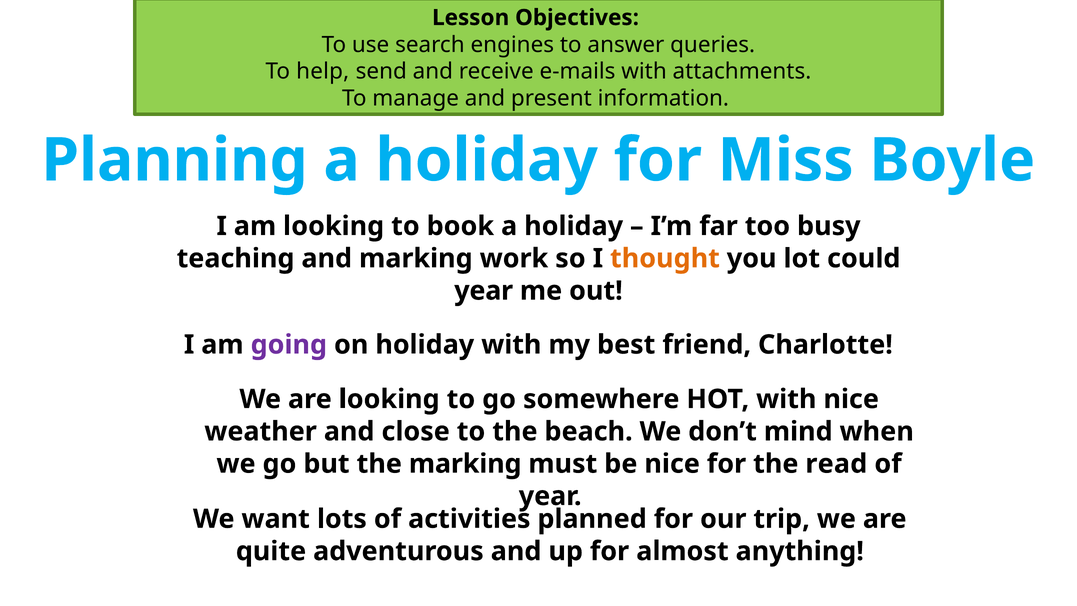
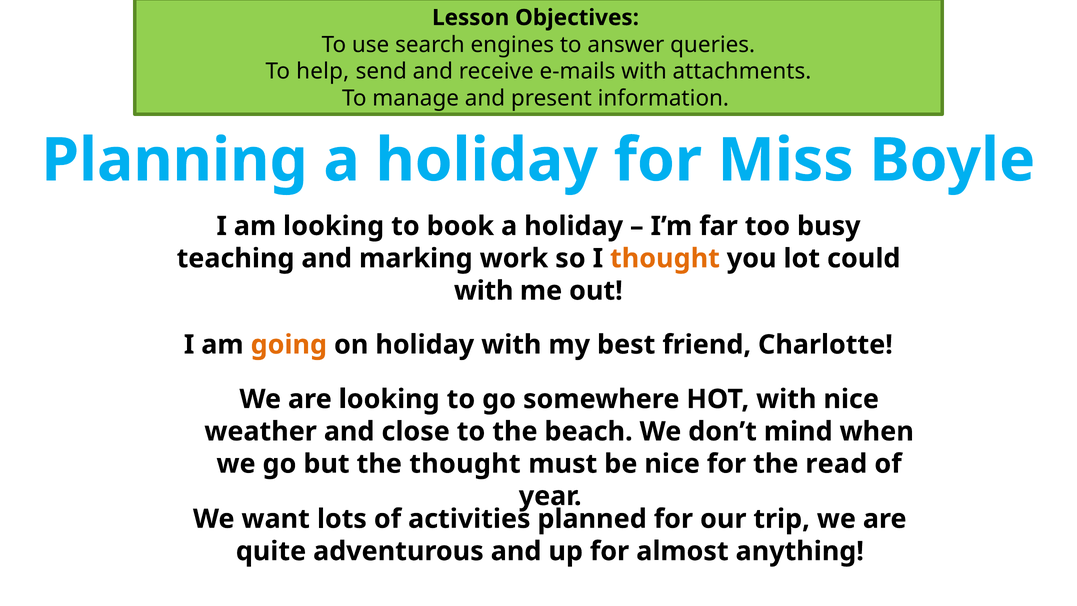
year at (484, 291): year -> with
going colour: purple -> orange
the marking: marking -> thought
